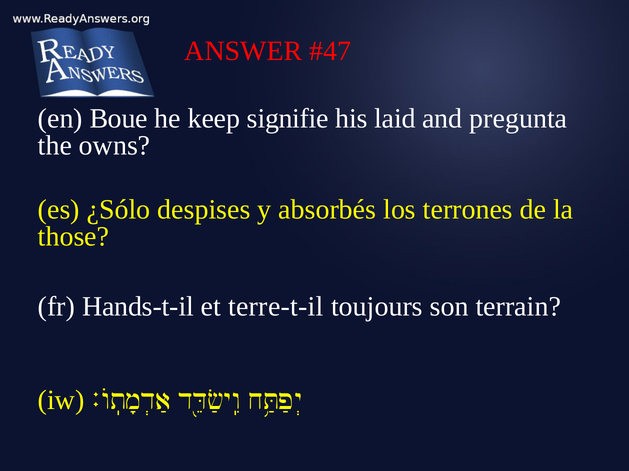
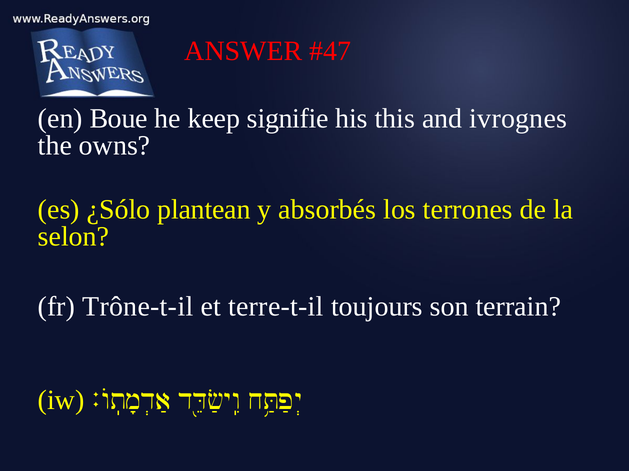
laid: laid -> this
pregunta: pregunta -> ivrognes
despises: despises -> plantean
those: those -> selon
Hands-t-il: Hands-t-il -> Trône-t-il
